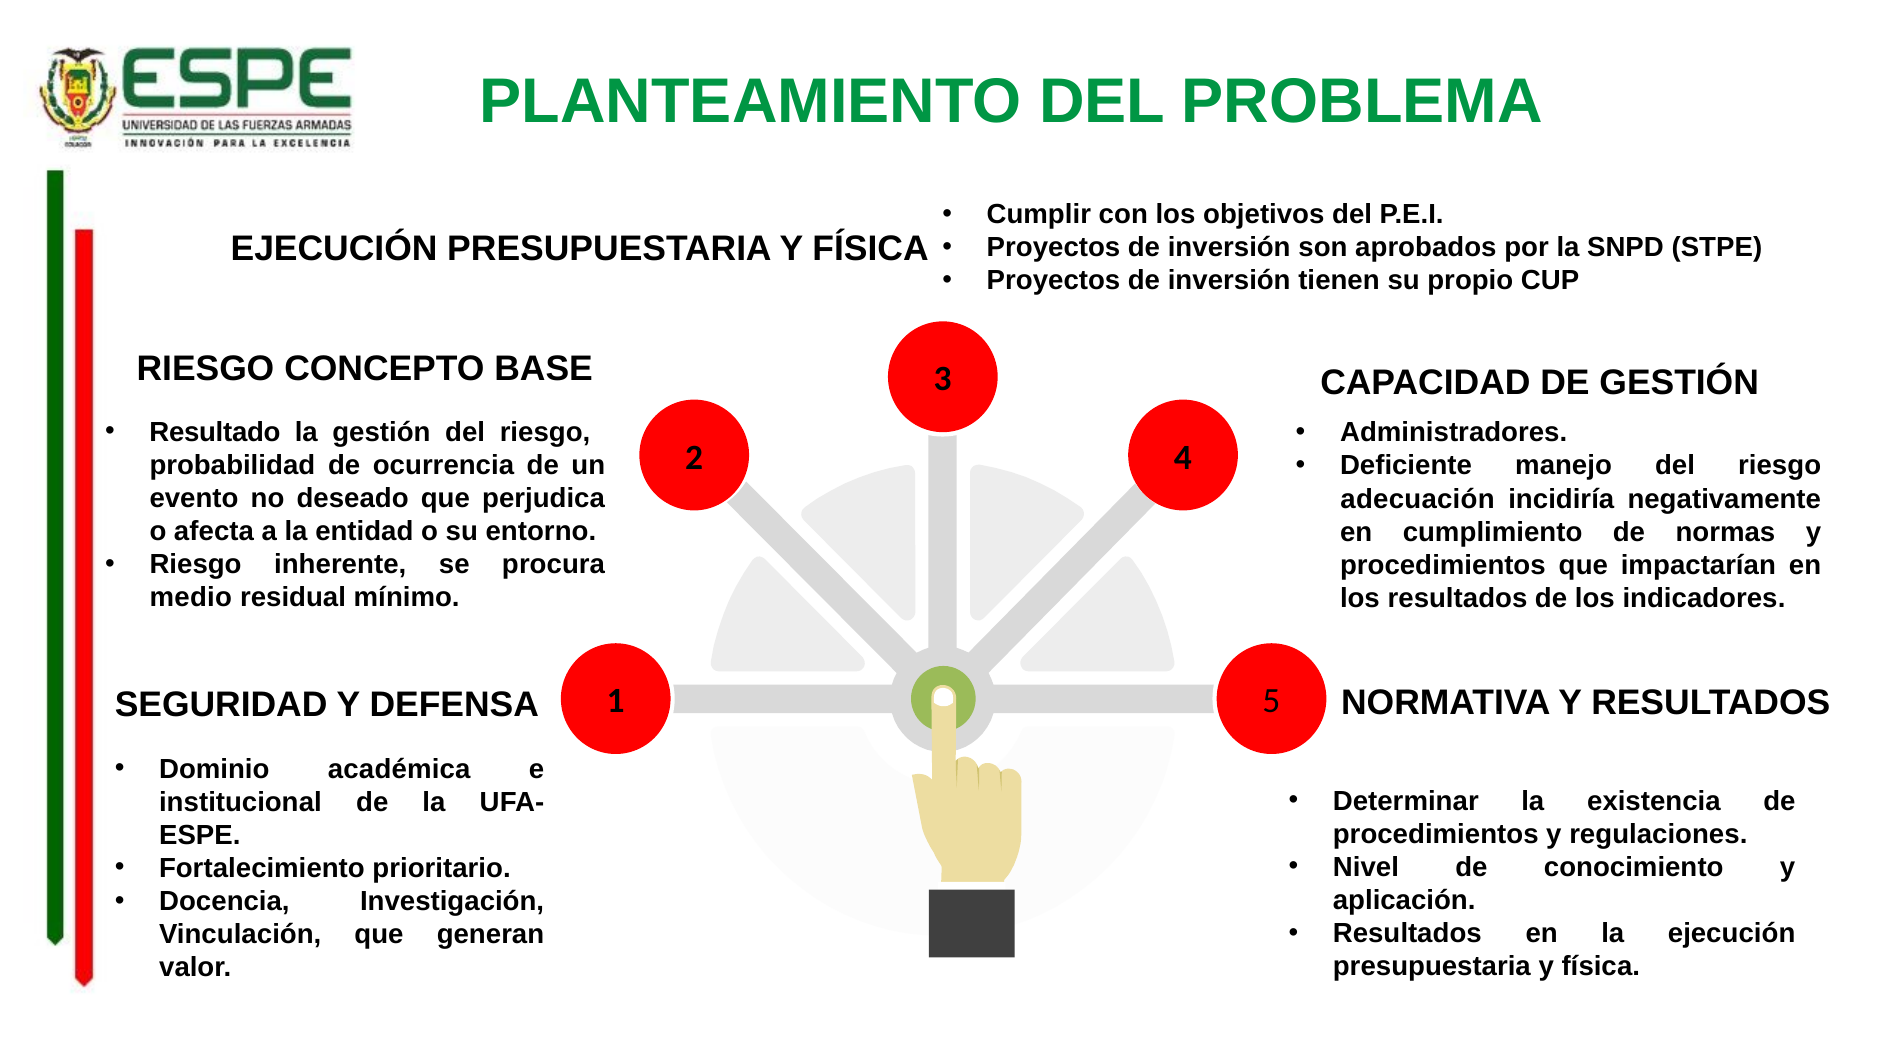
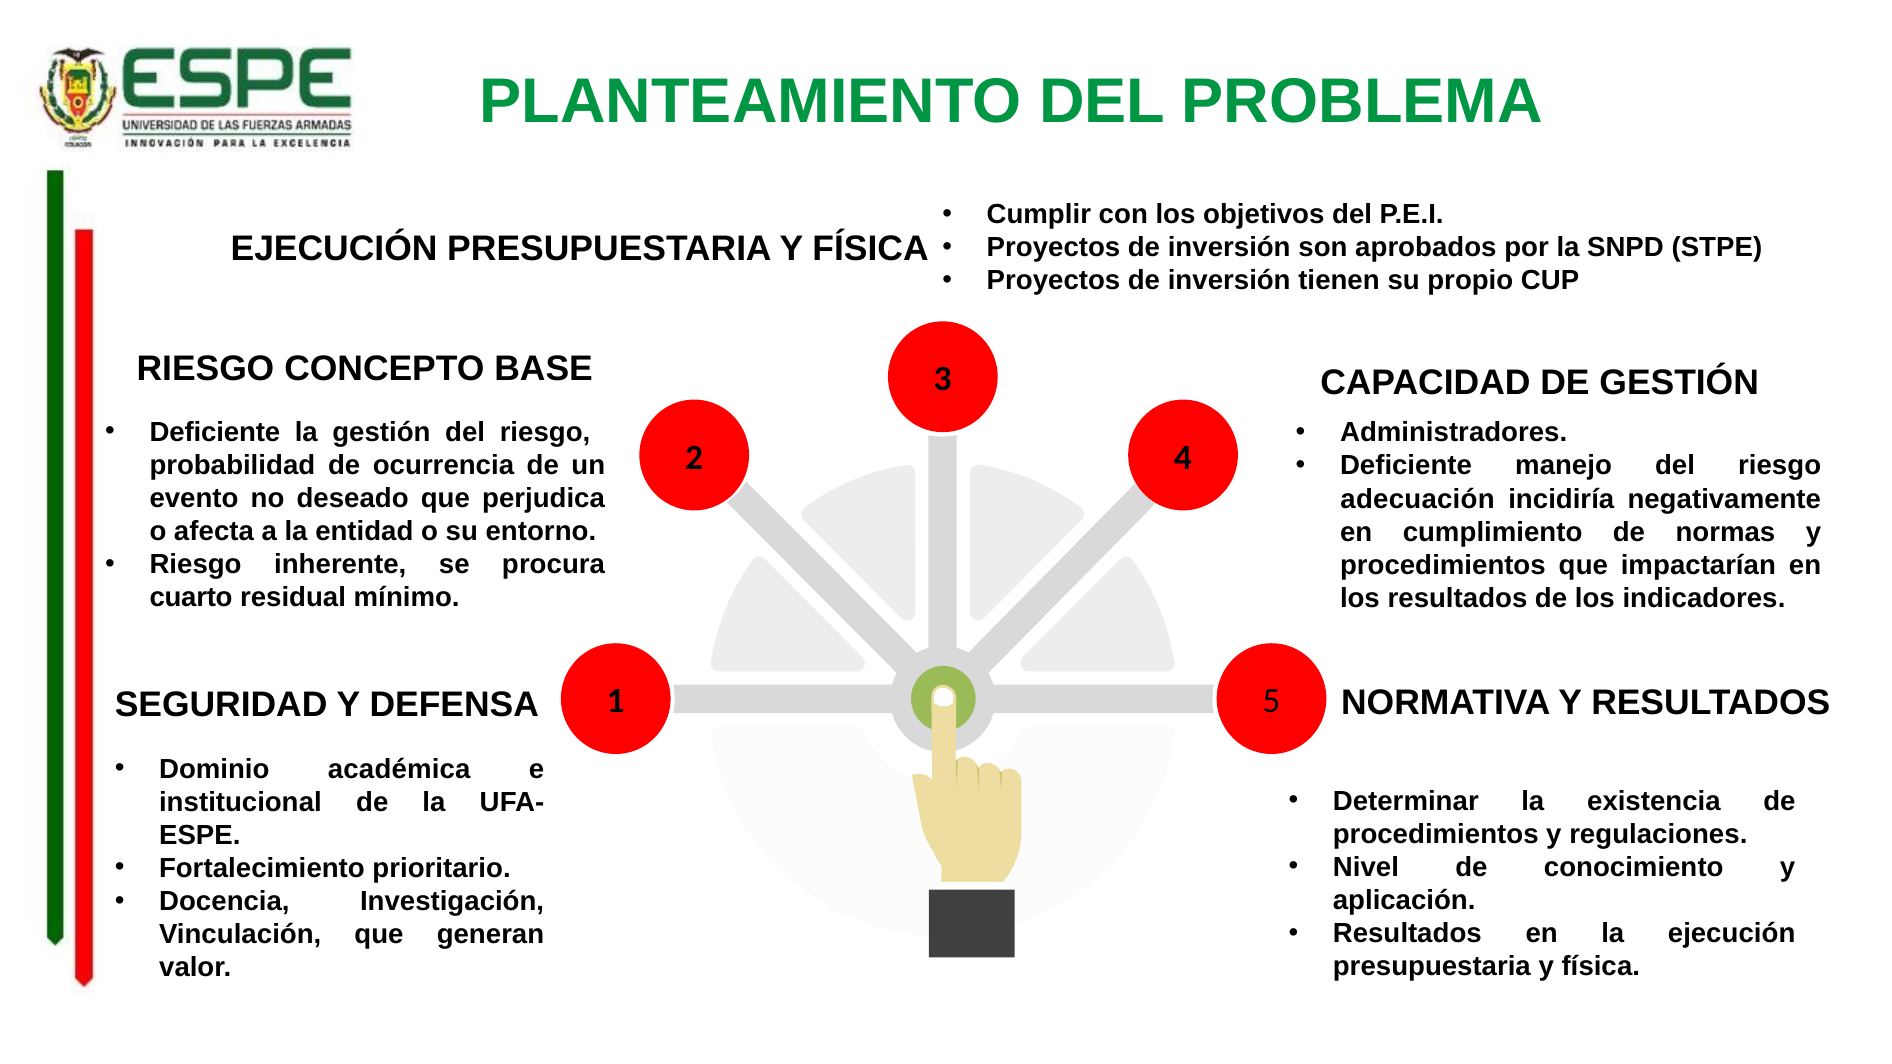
Resultado at (215, 432): Resultado -> Deficiente
medio: medio -> cuarto
